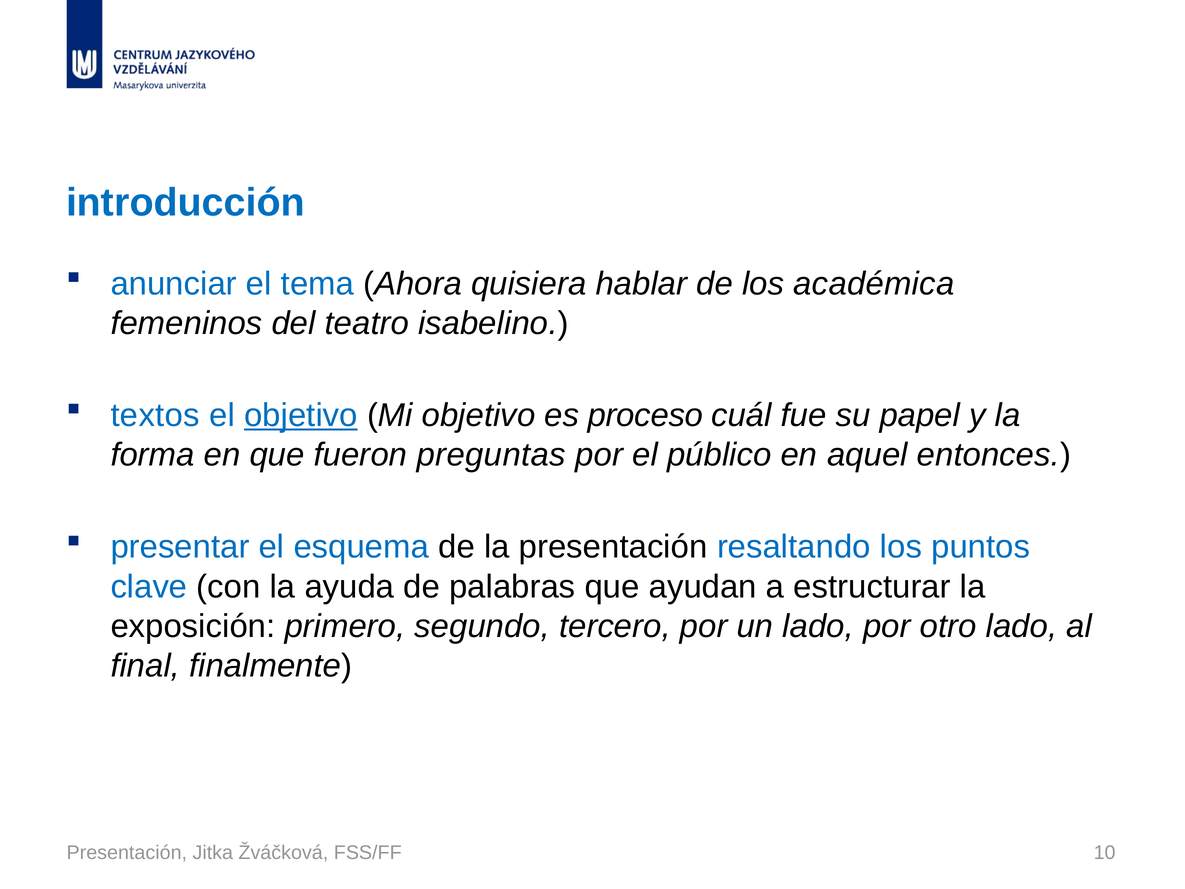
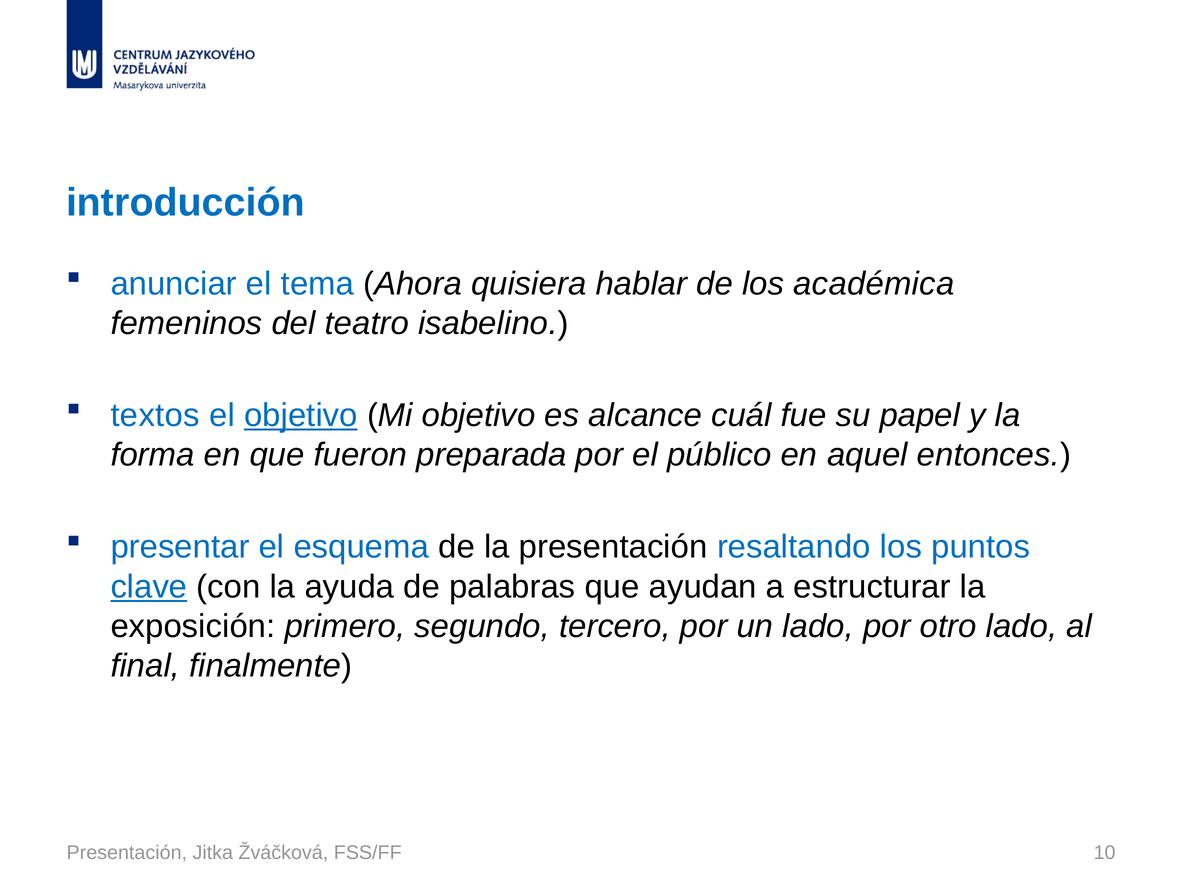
proceso: proceso -> alcance
preguntas: preguntas -> preparada
clave underline: none -> present
